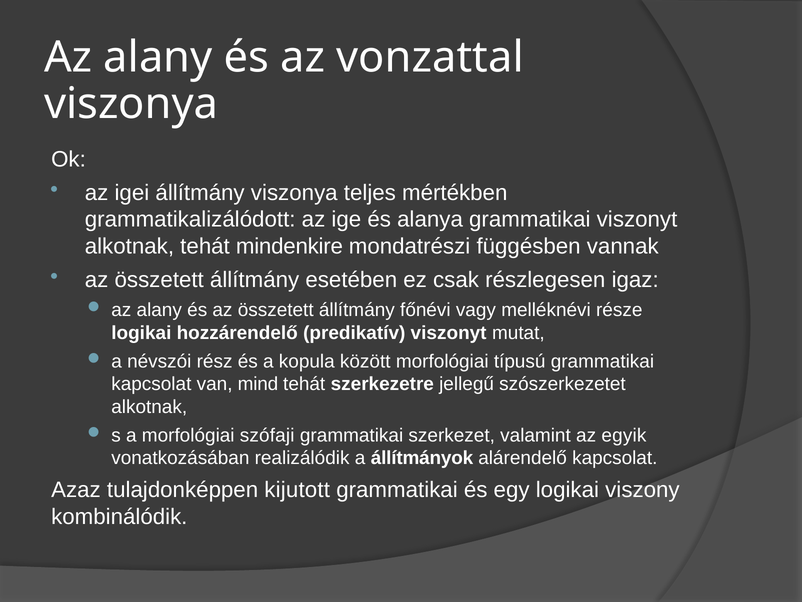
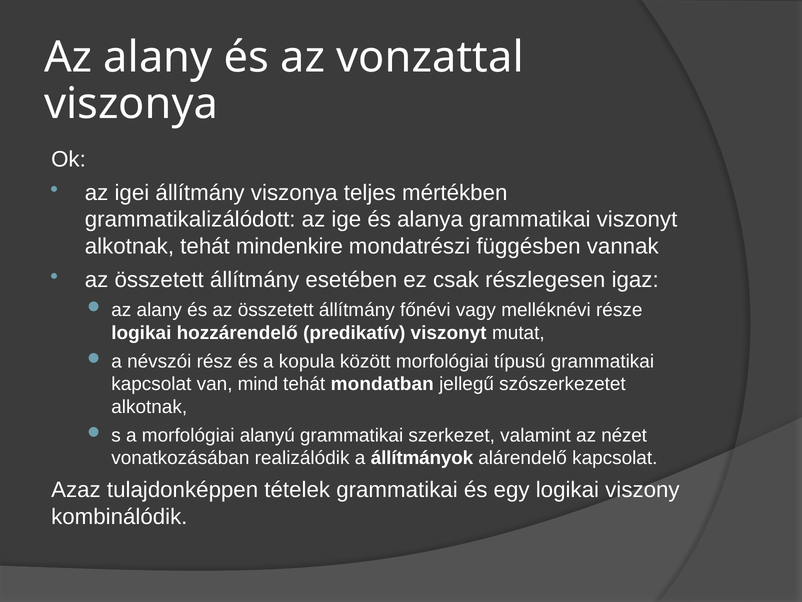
szerkezetre: szerkezetre -> mondatban
szófaji: szófaji -> alanyú
egyik: egyik -> nézet
kijutott: kijutott -> tételek
